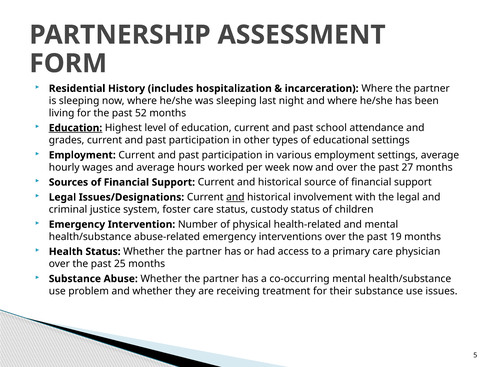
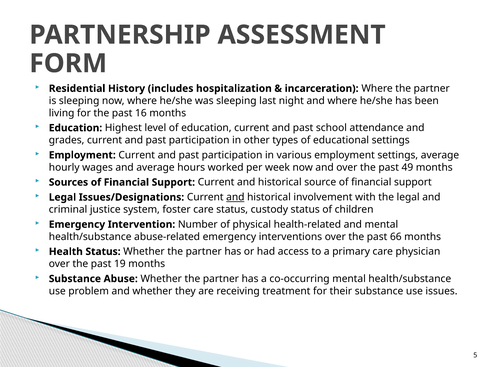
52: 52 -> 16
Education at (76, 128) underline: present -> none
27: 27 -> 49
19: 19 -> 66
25: 25 -> 19
